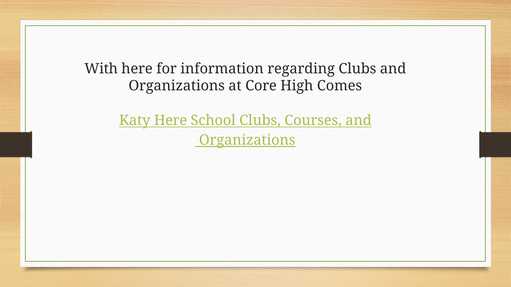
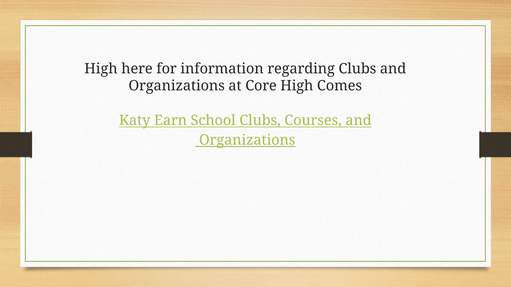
With at (101, 69): With -> High
Katy Here: Here -> Earn
